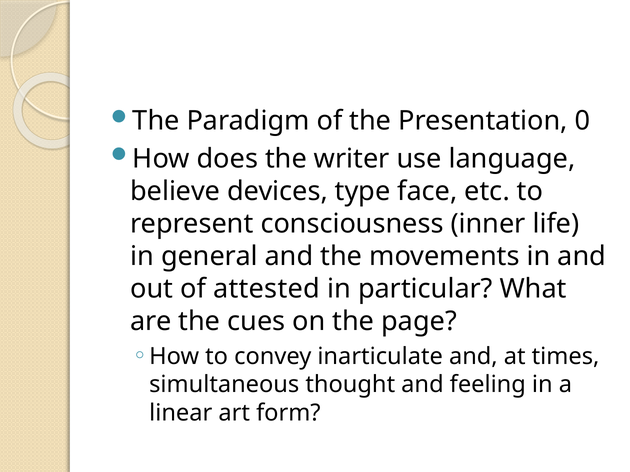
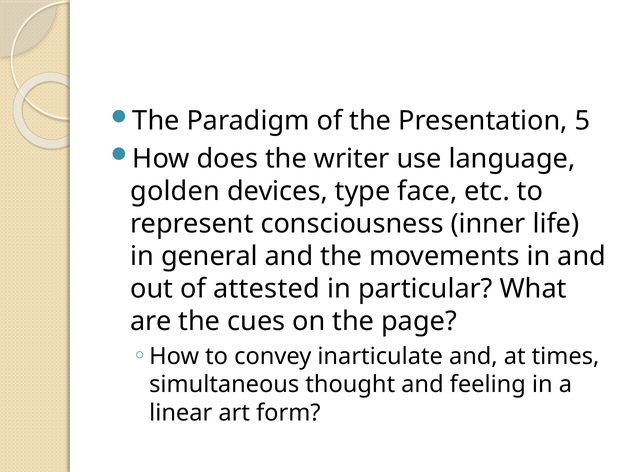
0: 0 -> 5
believe: believe -> golden
